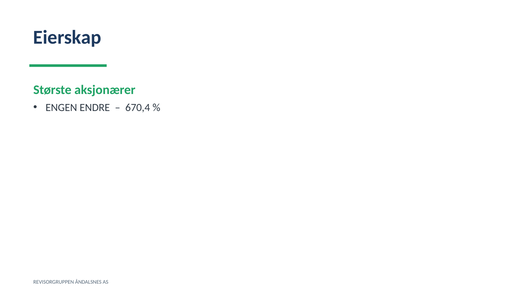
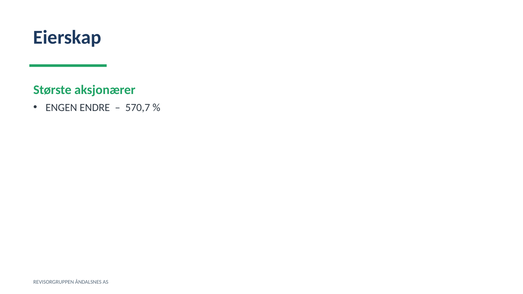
670,4: 670,4 -> 570,7
